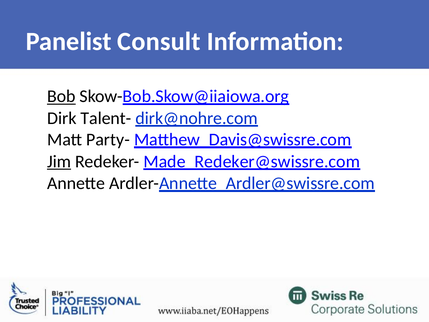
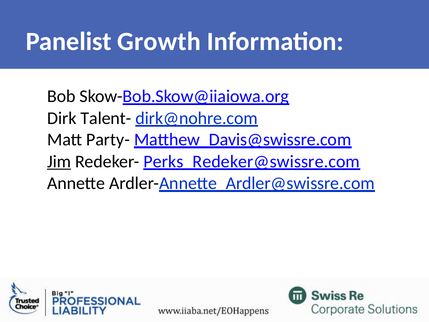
Consult: Consult -> Growth
Bob underline: present -> none
Made_Redeker@swissre.com: Made_Redeker@swissre.com -> Perks_Redeker@swissre.com
